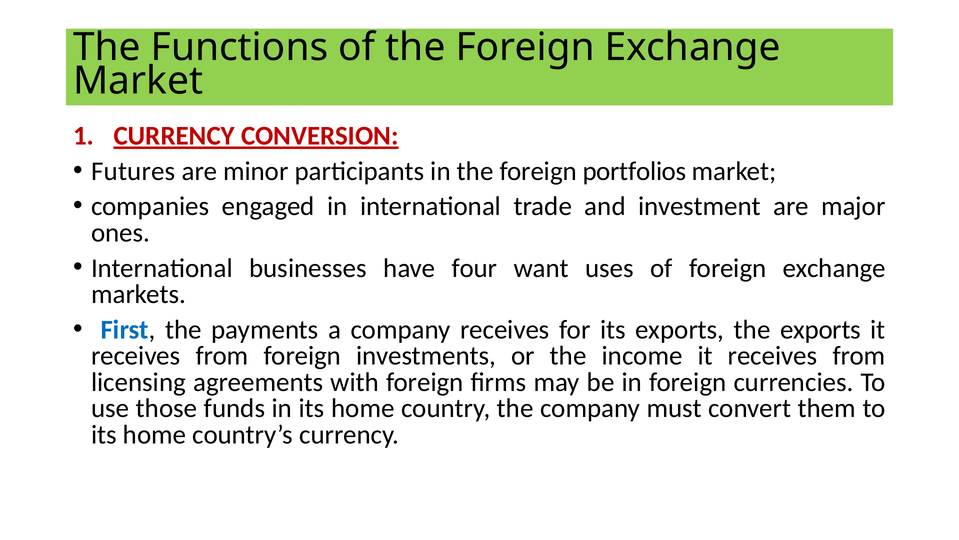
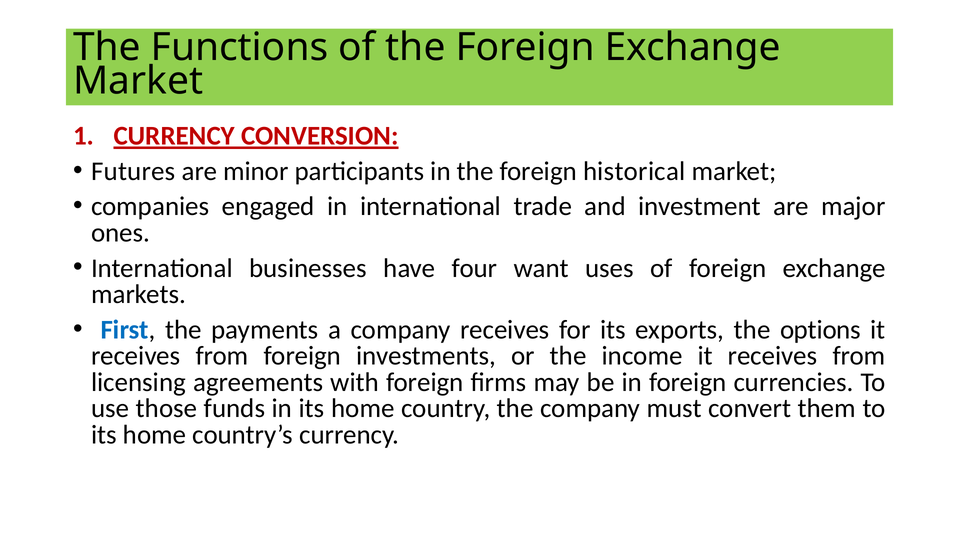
portfolios: portfolios -> historical
the exports: exports -> options
